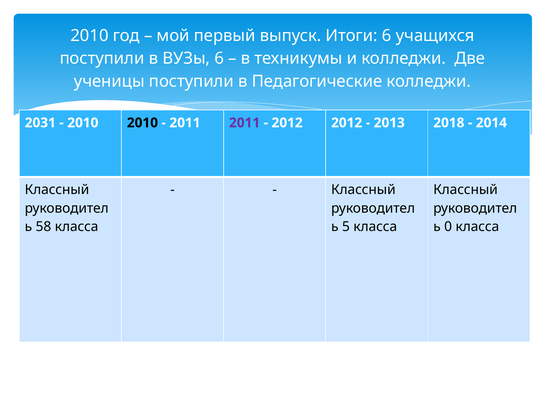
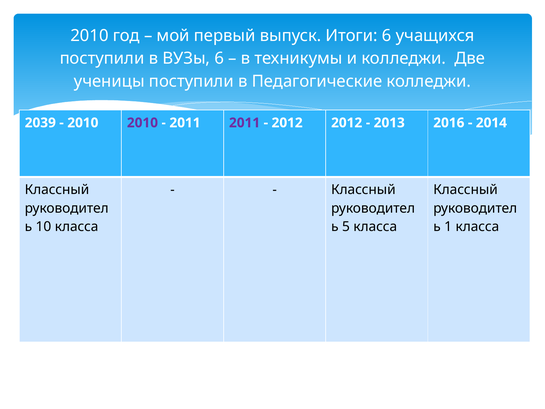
2031: 2031 -> 2039
2010 at (142, 123) colour: black -> purple
2018: 2018 -> 2016
58: 58 -> 10
0: 0 -> 1
